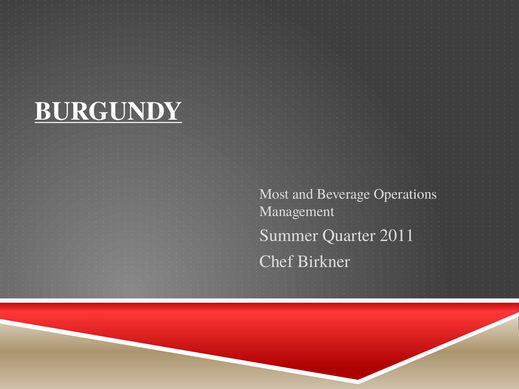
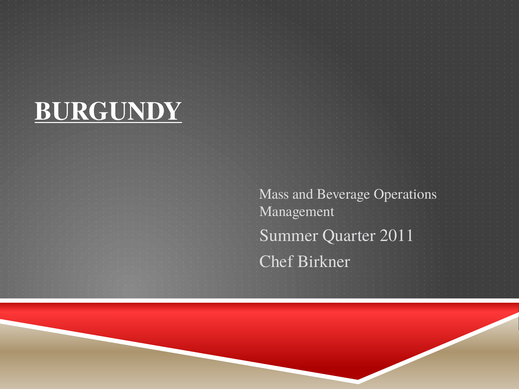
Most: Most -> Mass
